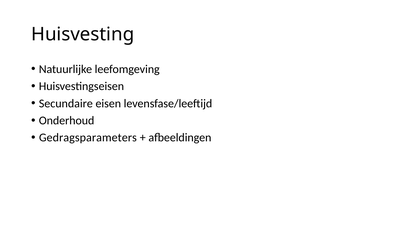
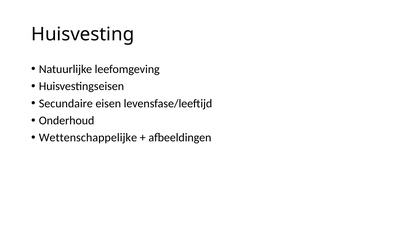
Gedragsparameters: Gedragsparameters -> Wettenschappelijke
